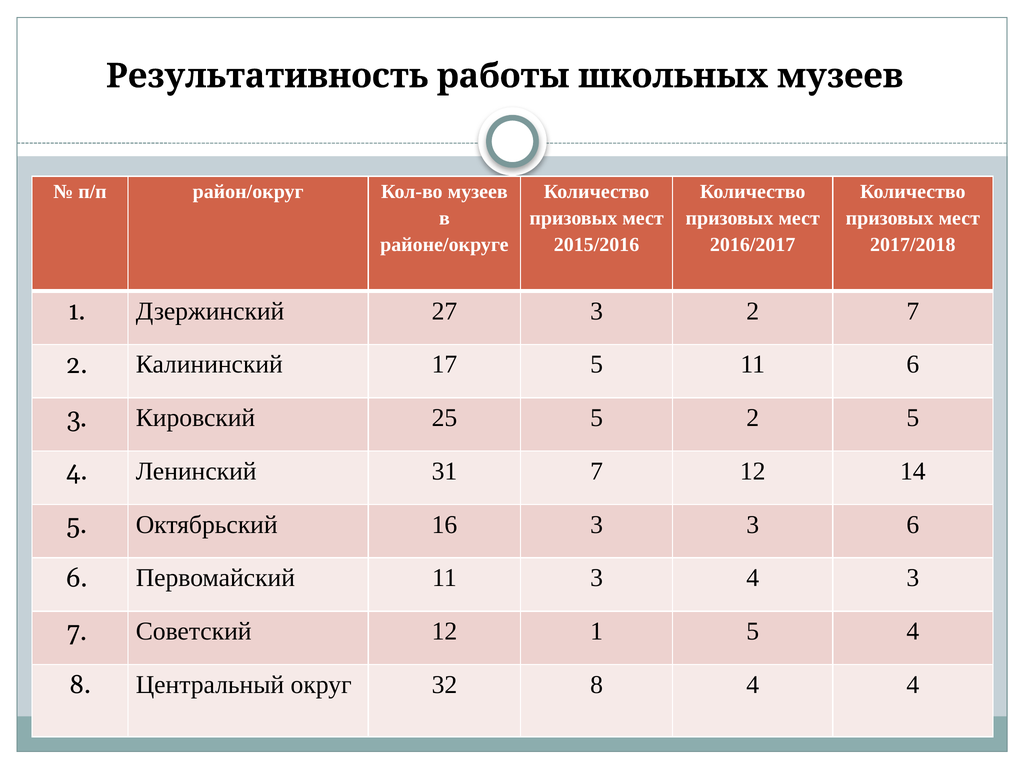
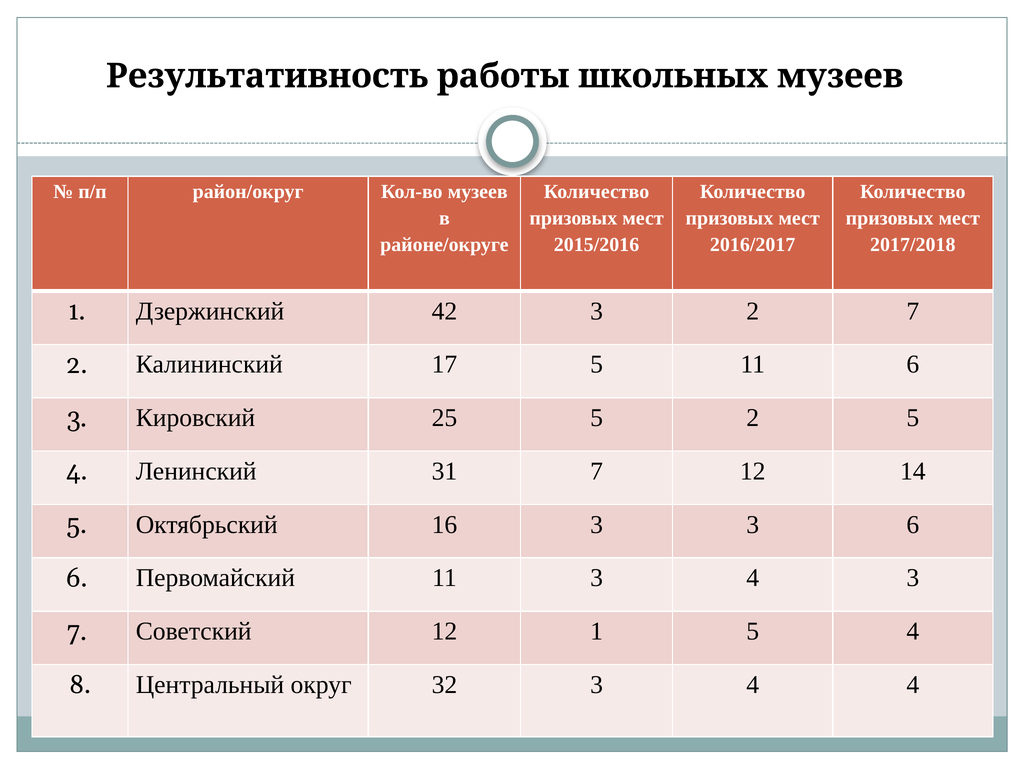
27: 27 -> 42
32 8: 8 -> 3
